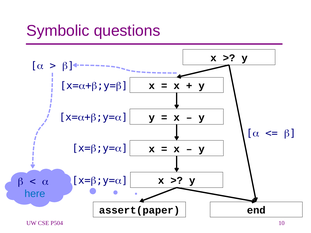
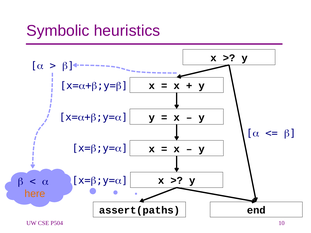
questions: questions -> heuristics
here colour: blue -> orange
assert(paper: assert(paper -> assert(paths
